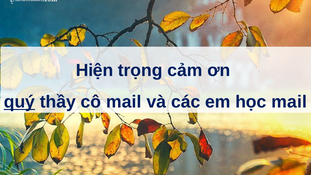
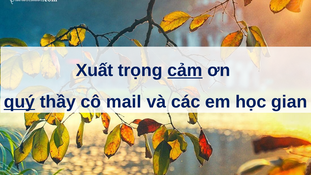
Hiện: Hiện -> Xuất
cảm underline: none -> present
học mail: mail -> gian
